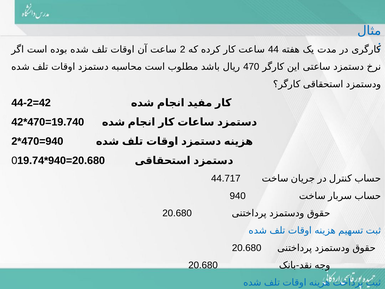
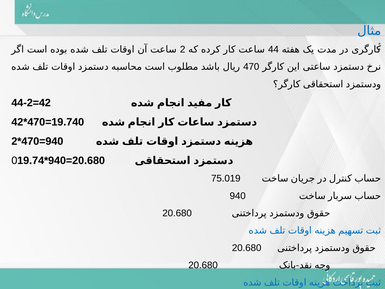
44.717: 44.717 -> 75.019
